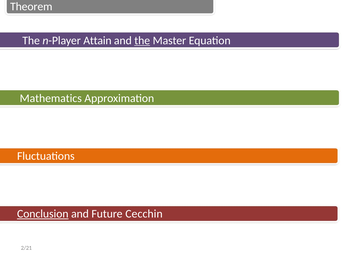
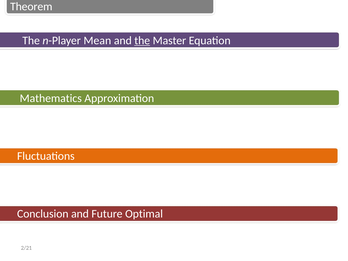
Attain: Attain -> Mean
Conclusion underline: present -> none
Cecchin: Cecchin -> Optimal
